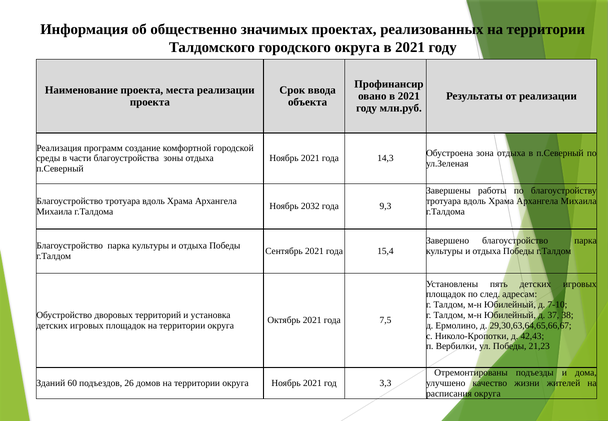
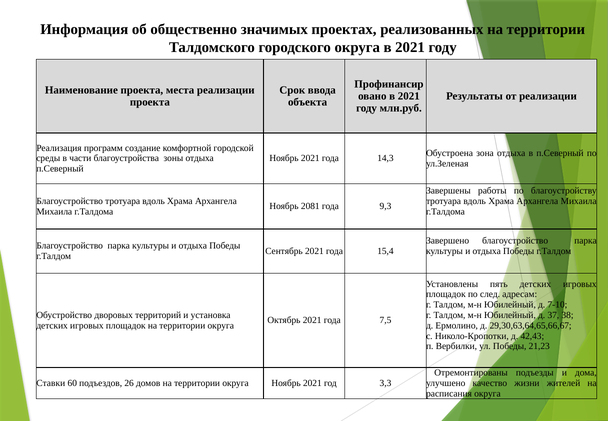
2032: 2032 -> 2081
Зданий: Зданий -> Ставки
